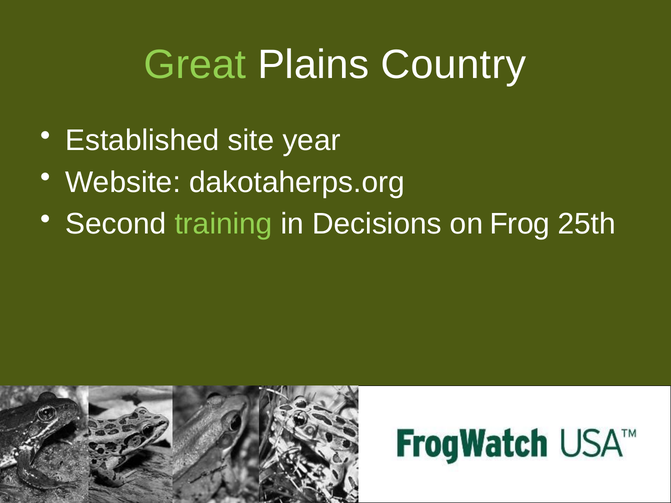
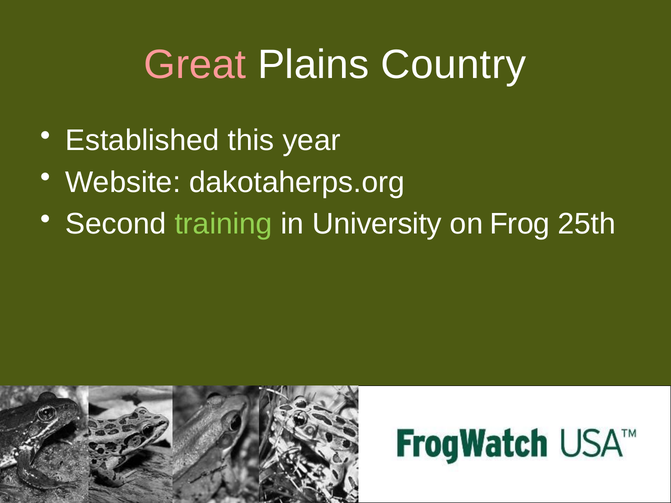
Great colour: light green -> pink
site: site -> this
Decisions: Decisions -> University
